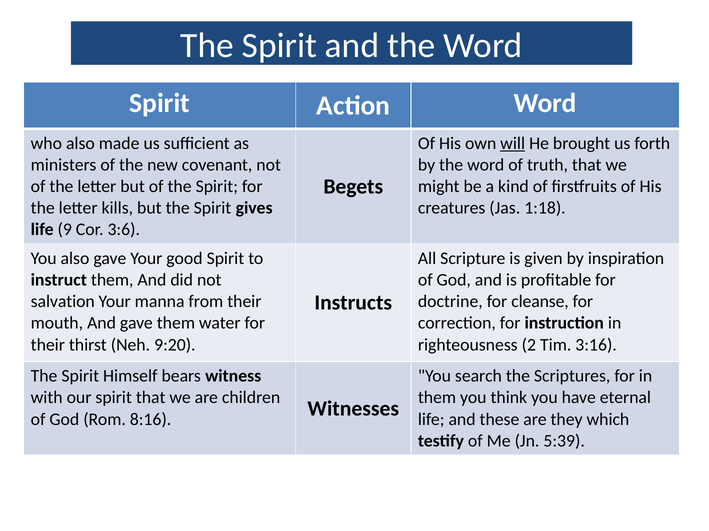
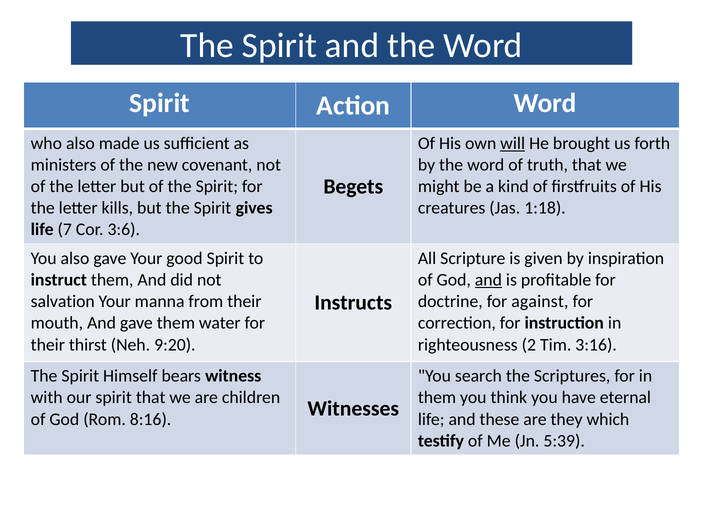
9: 9 -> 7
and at (488, 280) underline: none -> present
cleanse: cleanse -> against
